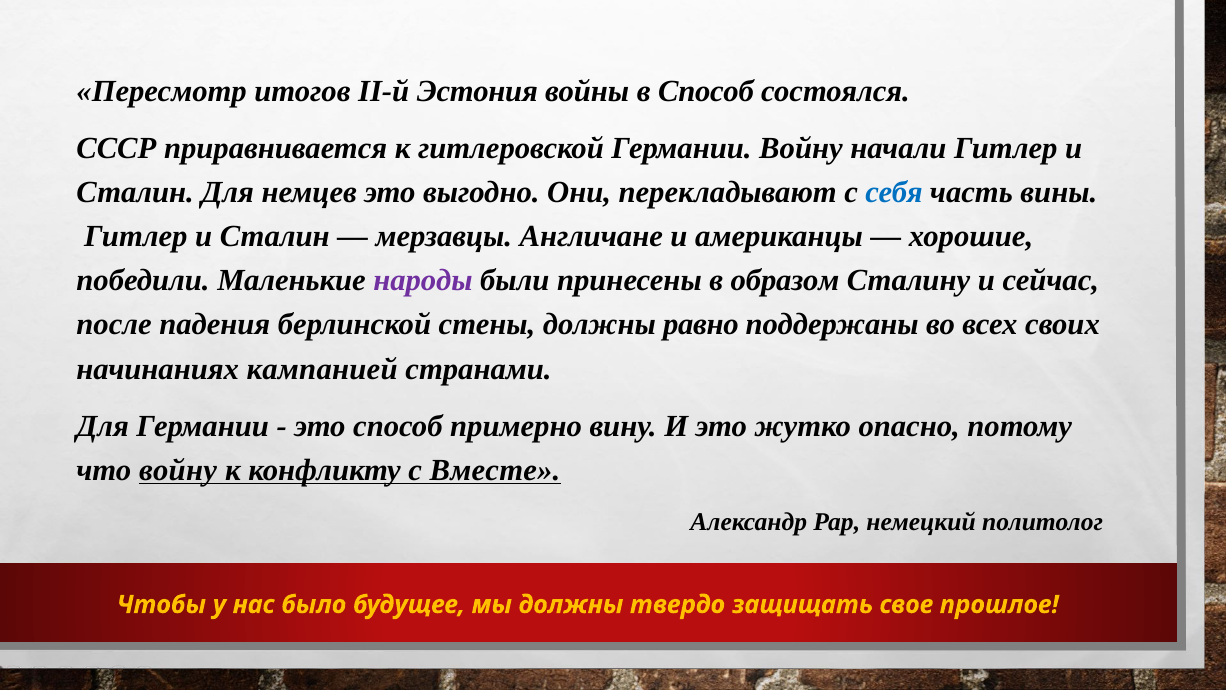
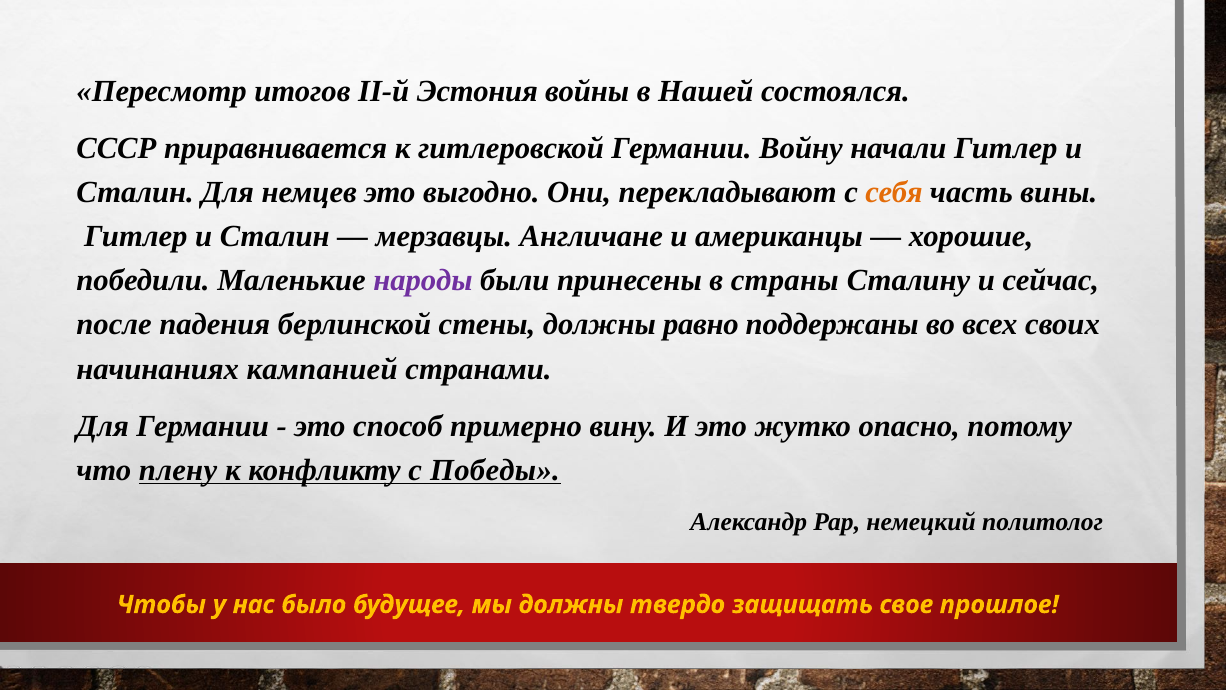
в Способ: Способ -> Нашей
себя colour: blue -> orange
образом: образом -> страны
что войну: войну -> плену
Вместе: Вместе -> Победы
